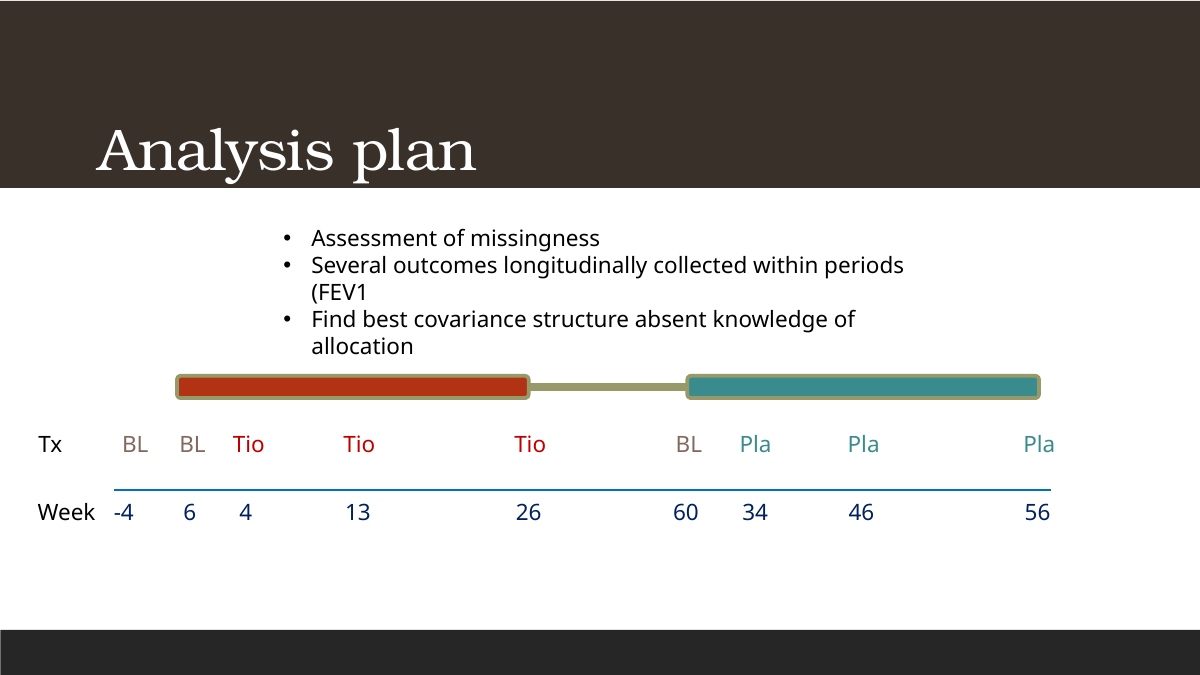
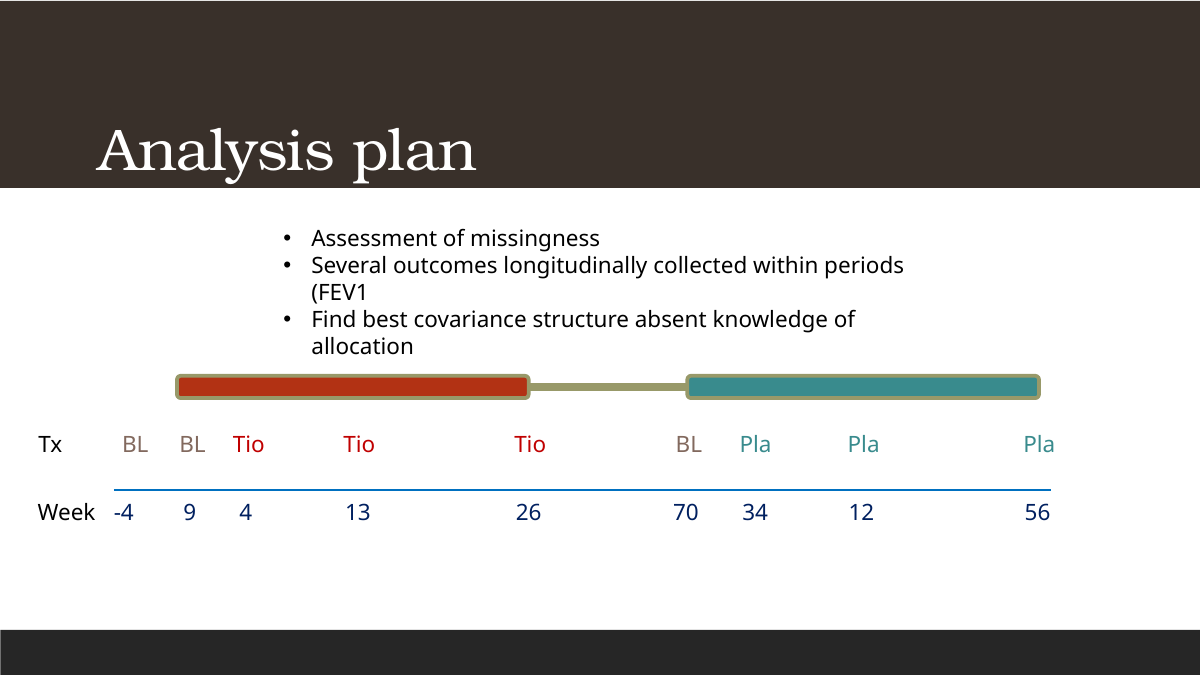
6: 6 -> 9
60: 60 -> 70
46: 46 -> 12
